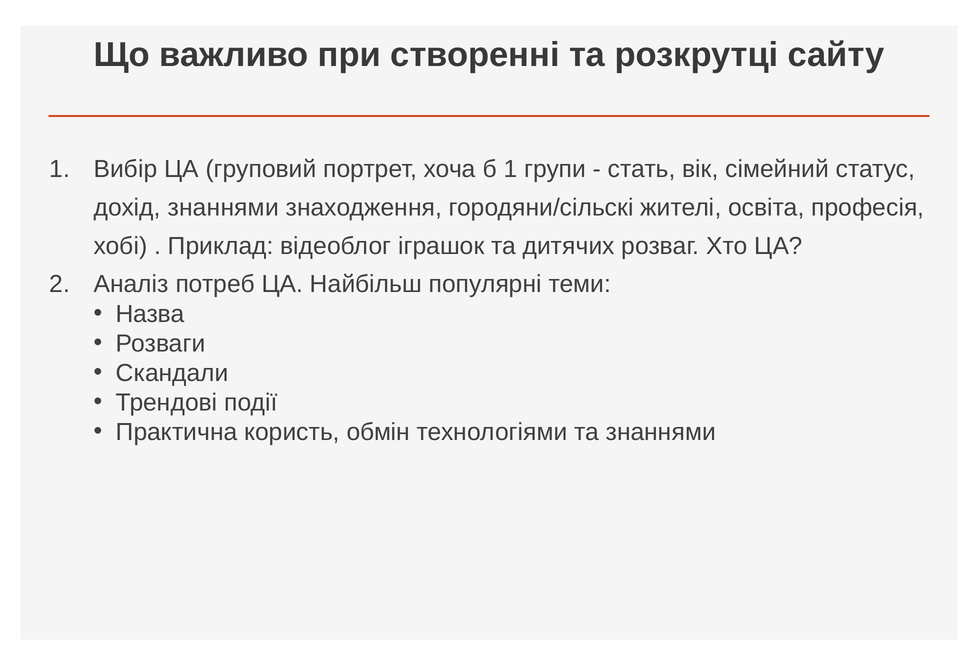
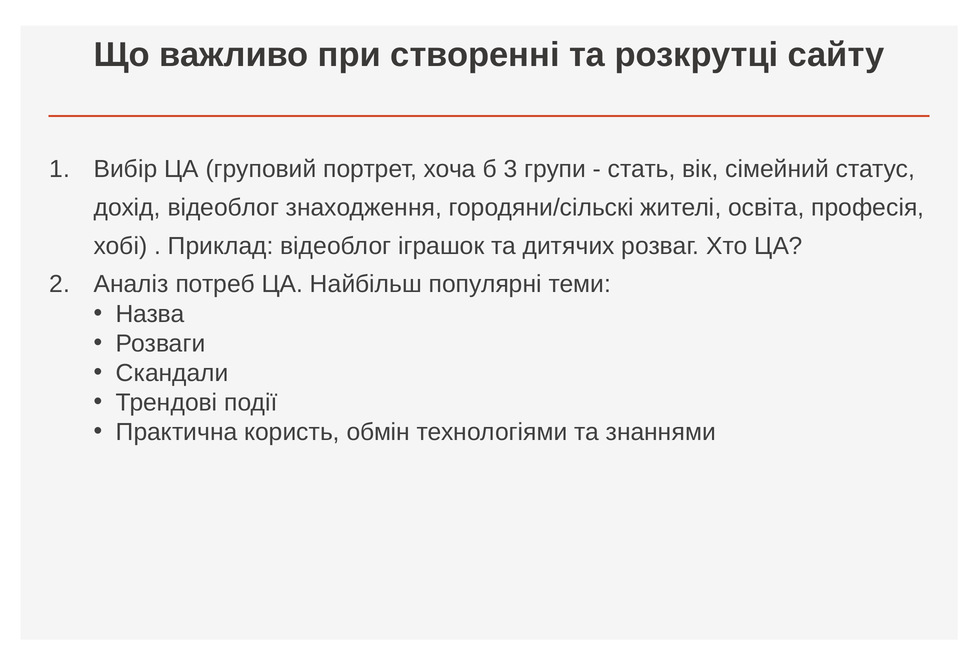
б 1: 1 -> 3
дохід знаннями: знаннями -> відеоблог
